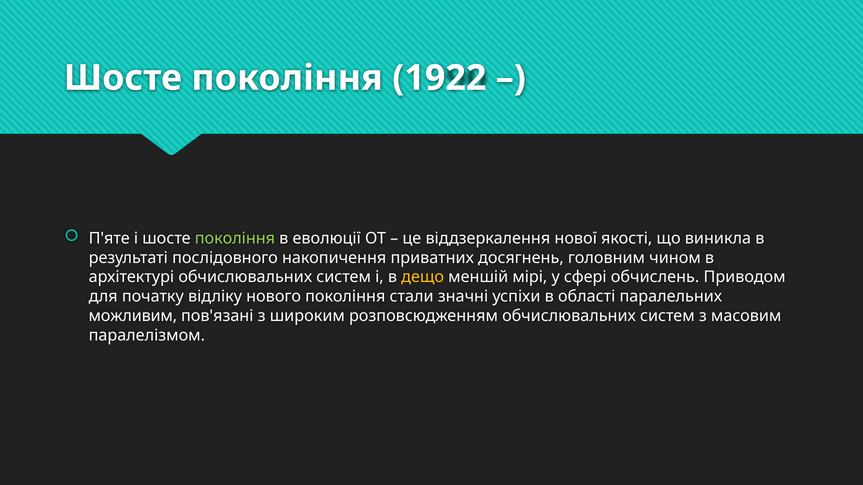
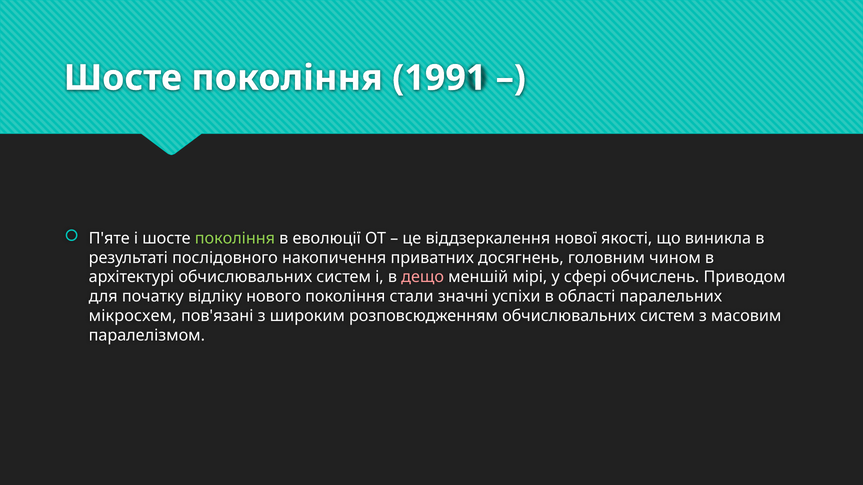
1922: 1922 -> 1991
дещо colour: yellow -> pink
можливим: можливим -> мікросхем
